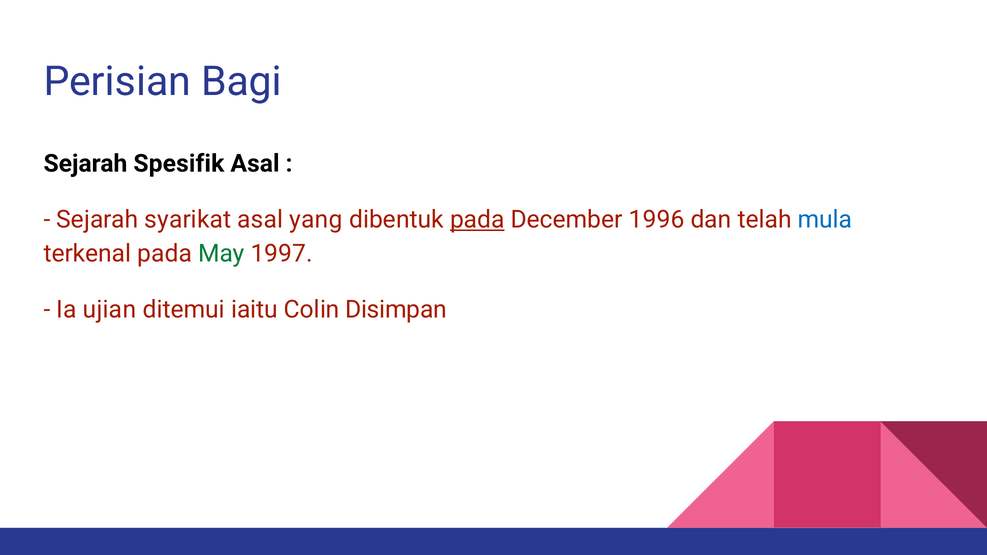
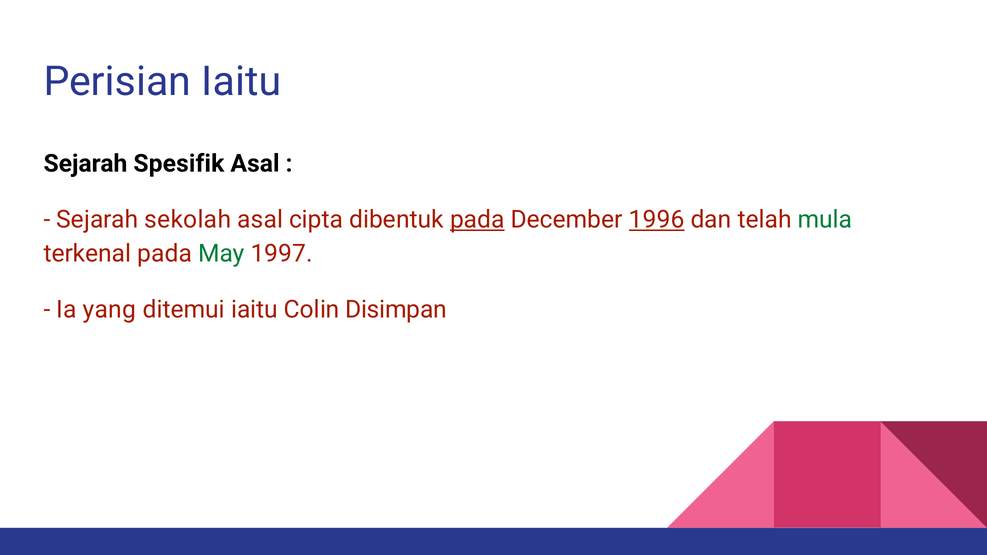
Perisian Bagi: Bagi -> Iaitu
syarikat: syarikat -> sekolah
yang: yang -> cipta
1996 underline: none -> present
mula colour: blue -> green
ujian: ujian -> yang
